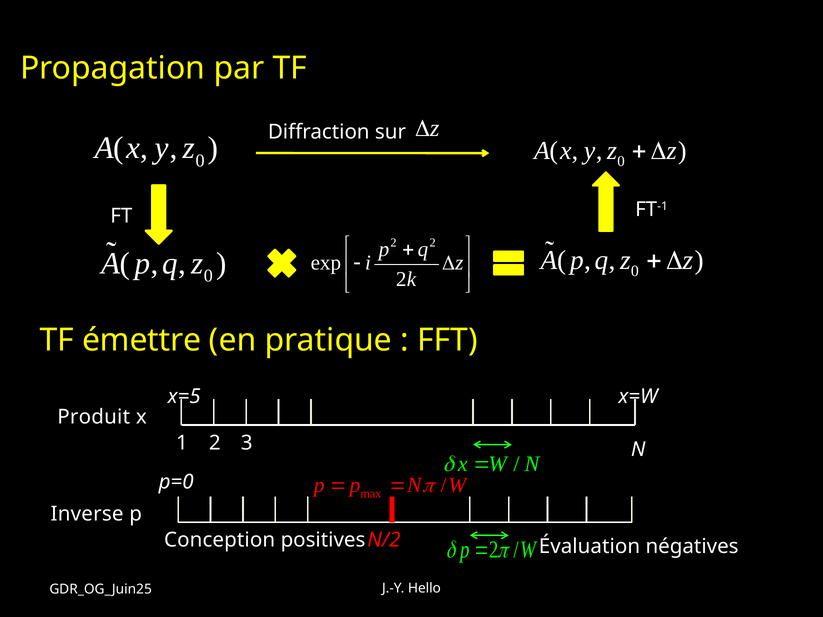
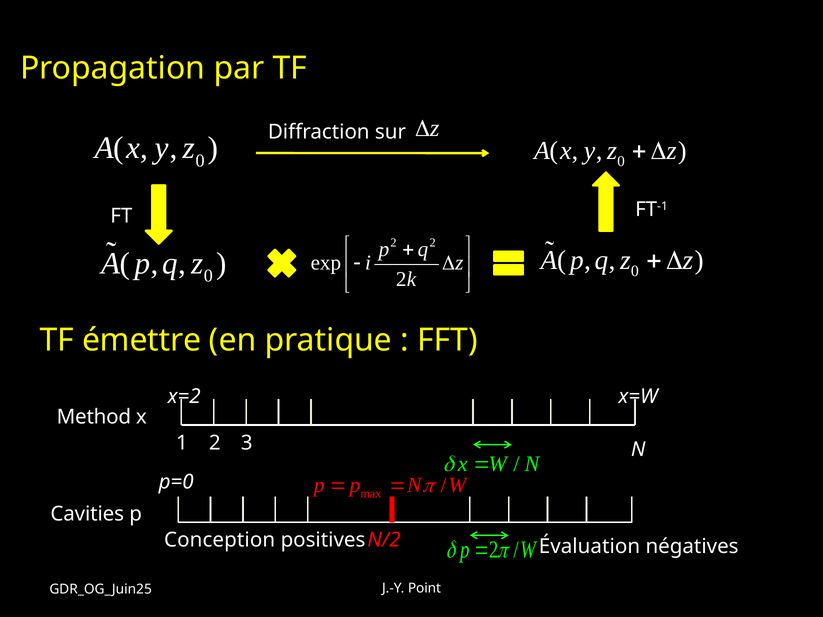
x=5: x=5 -> x=2
Produit: Produit -> Method
Inverse: Inverse -> Cavities
Hello: Hello -> Point
